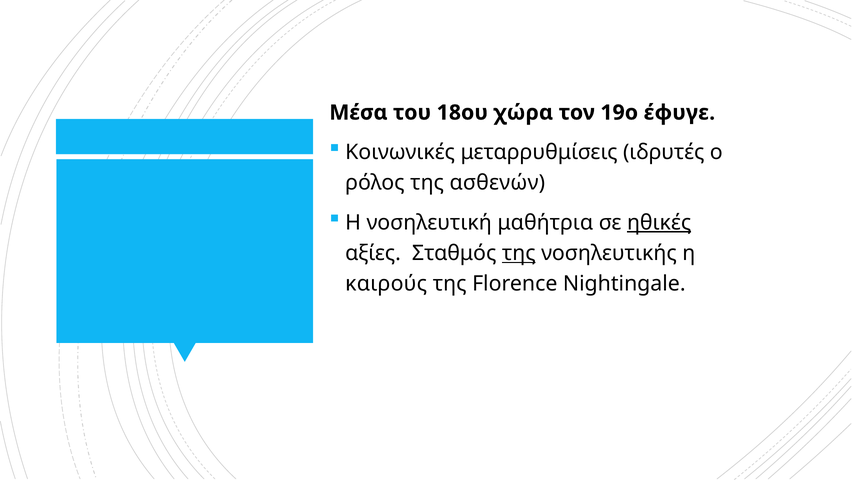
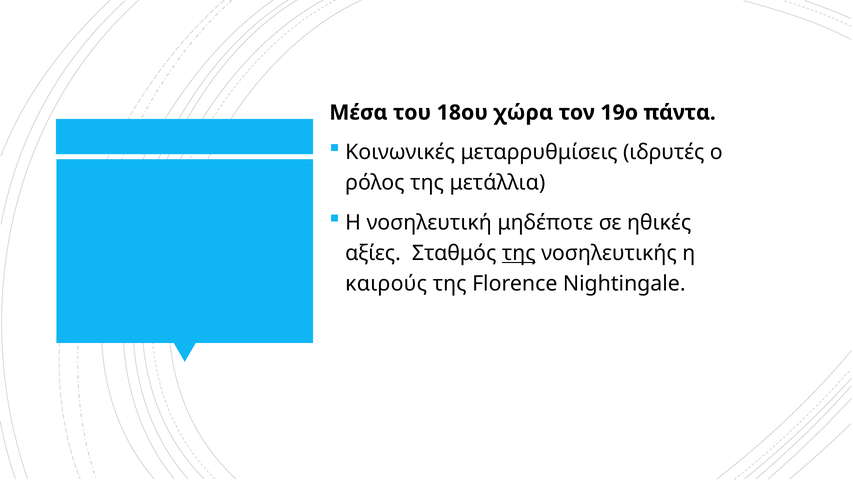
έφυγε: έφυγε -> πάντα
ασθενών: ασθενών -> μετάλλια
μαθήτρια: μαθήτρια -> μηδέποτε
ηθικές underline: present -> none
